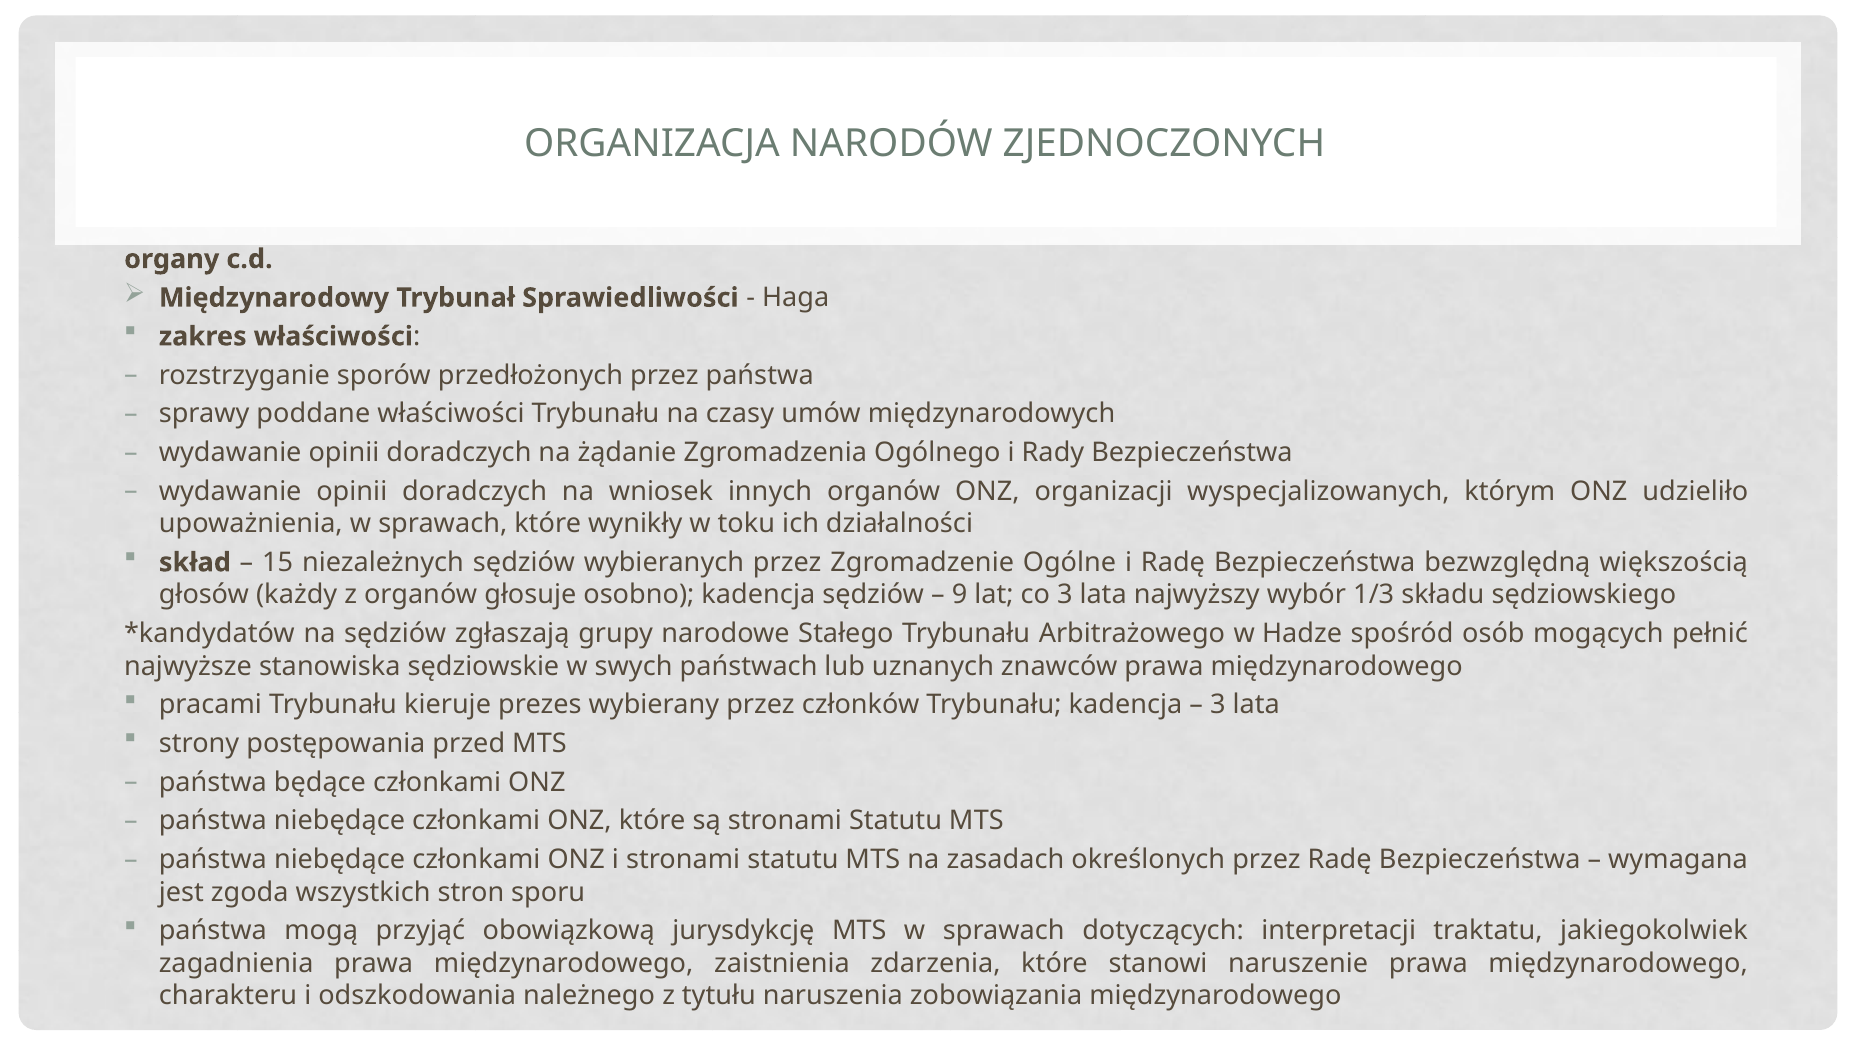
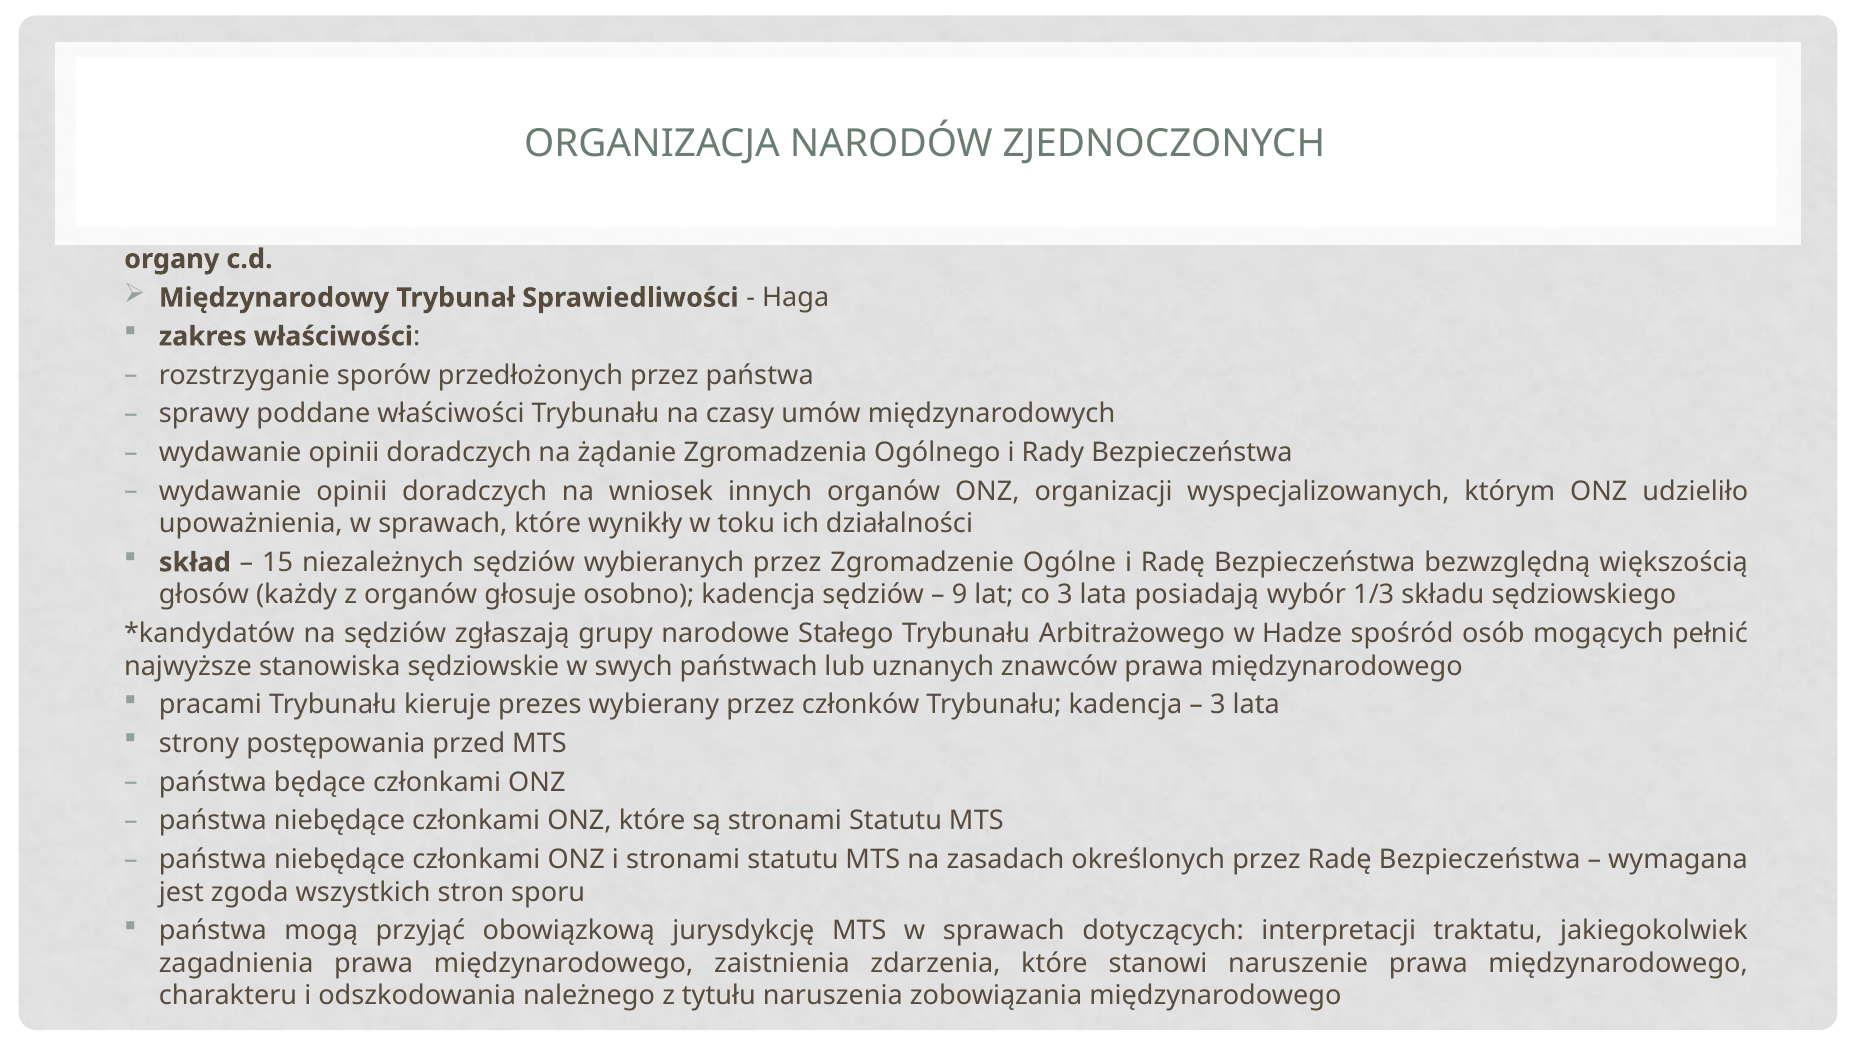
najwyższy: najwyższy -> posiadają
